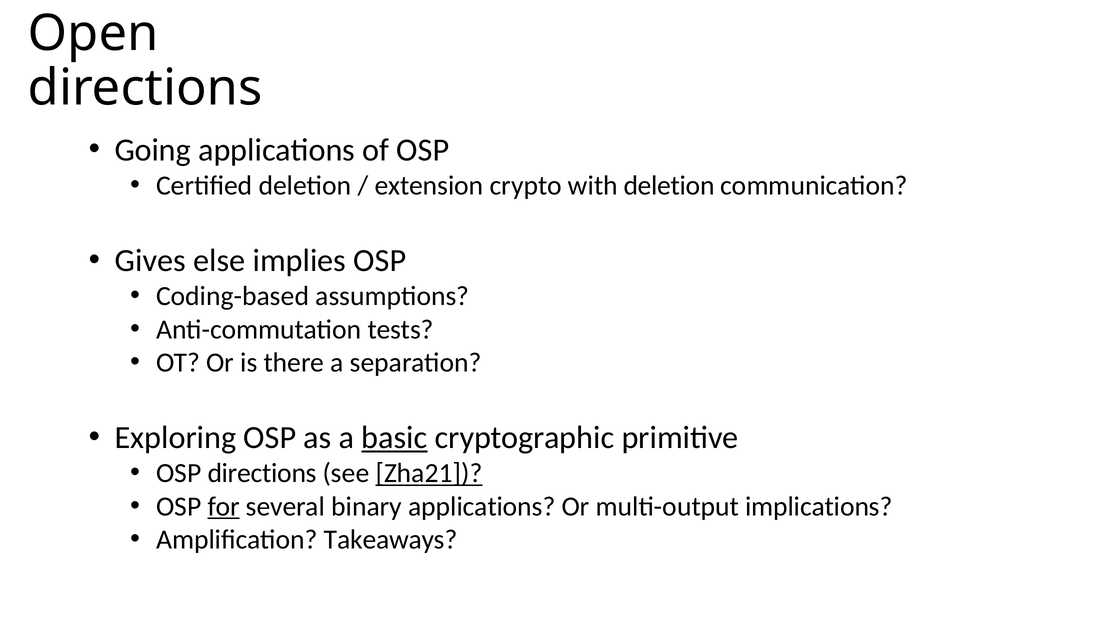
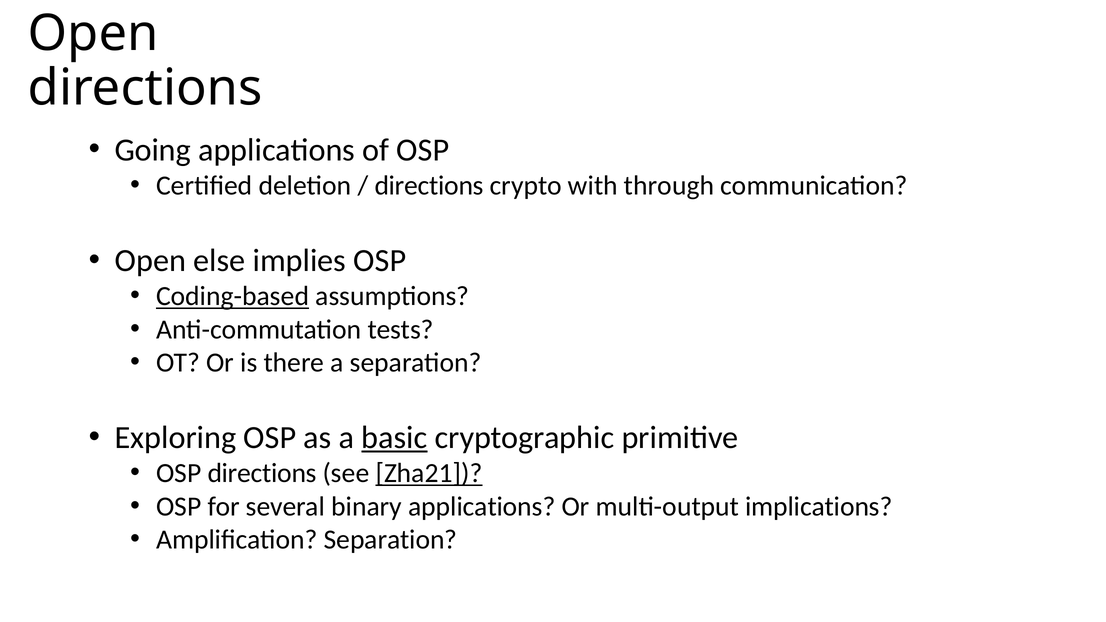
extension at (429, 186): extension -> directions
with deletion: deletion -> through
Gives at (150, 261): Gives -> Open
Coding-based underline: none -> present
for underline: present -> none
Amplification Takeaways: Takeaways -> Separation
